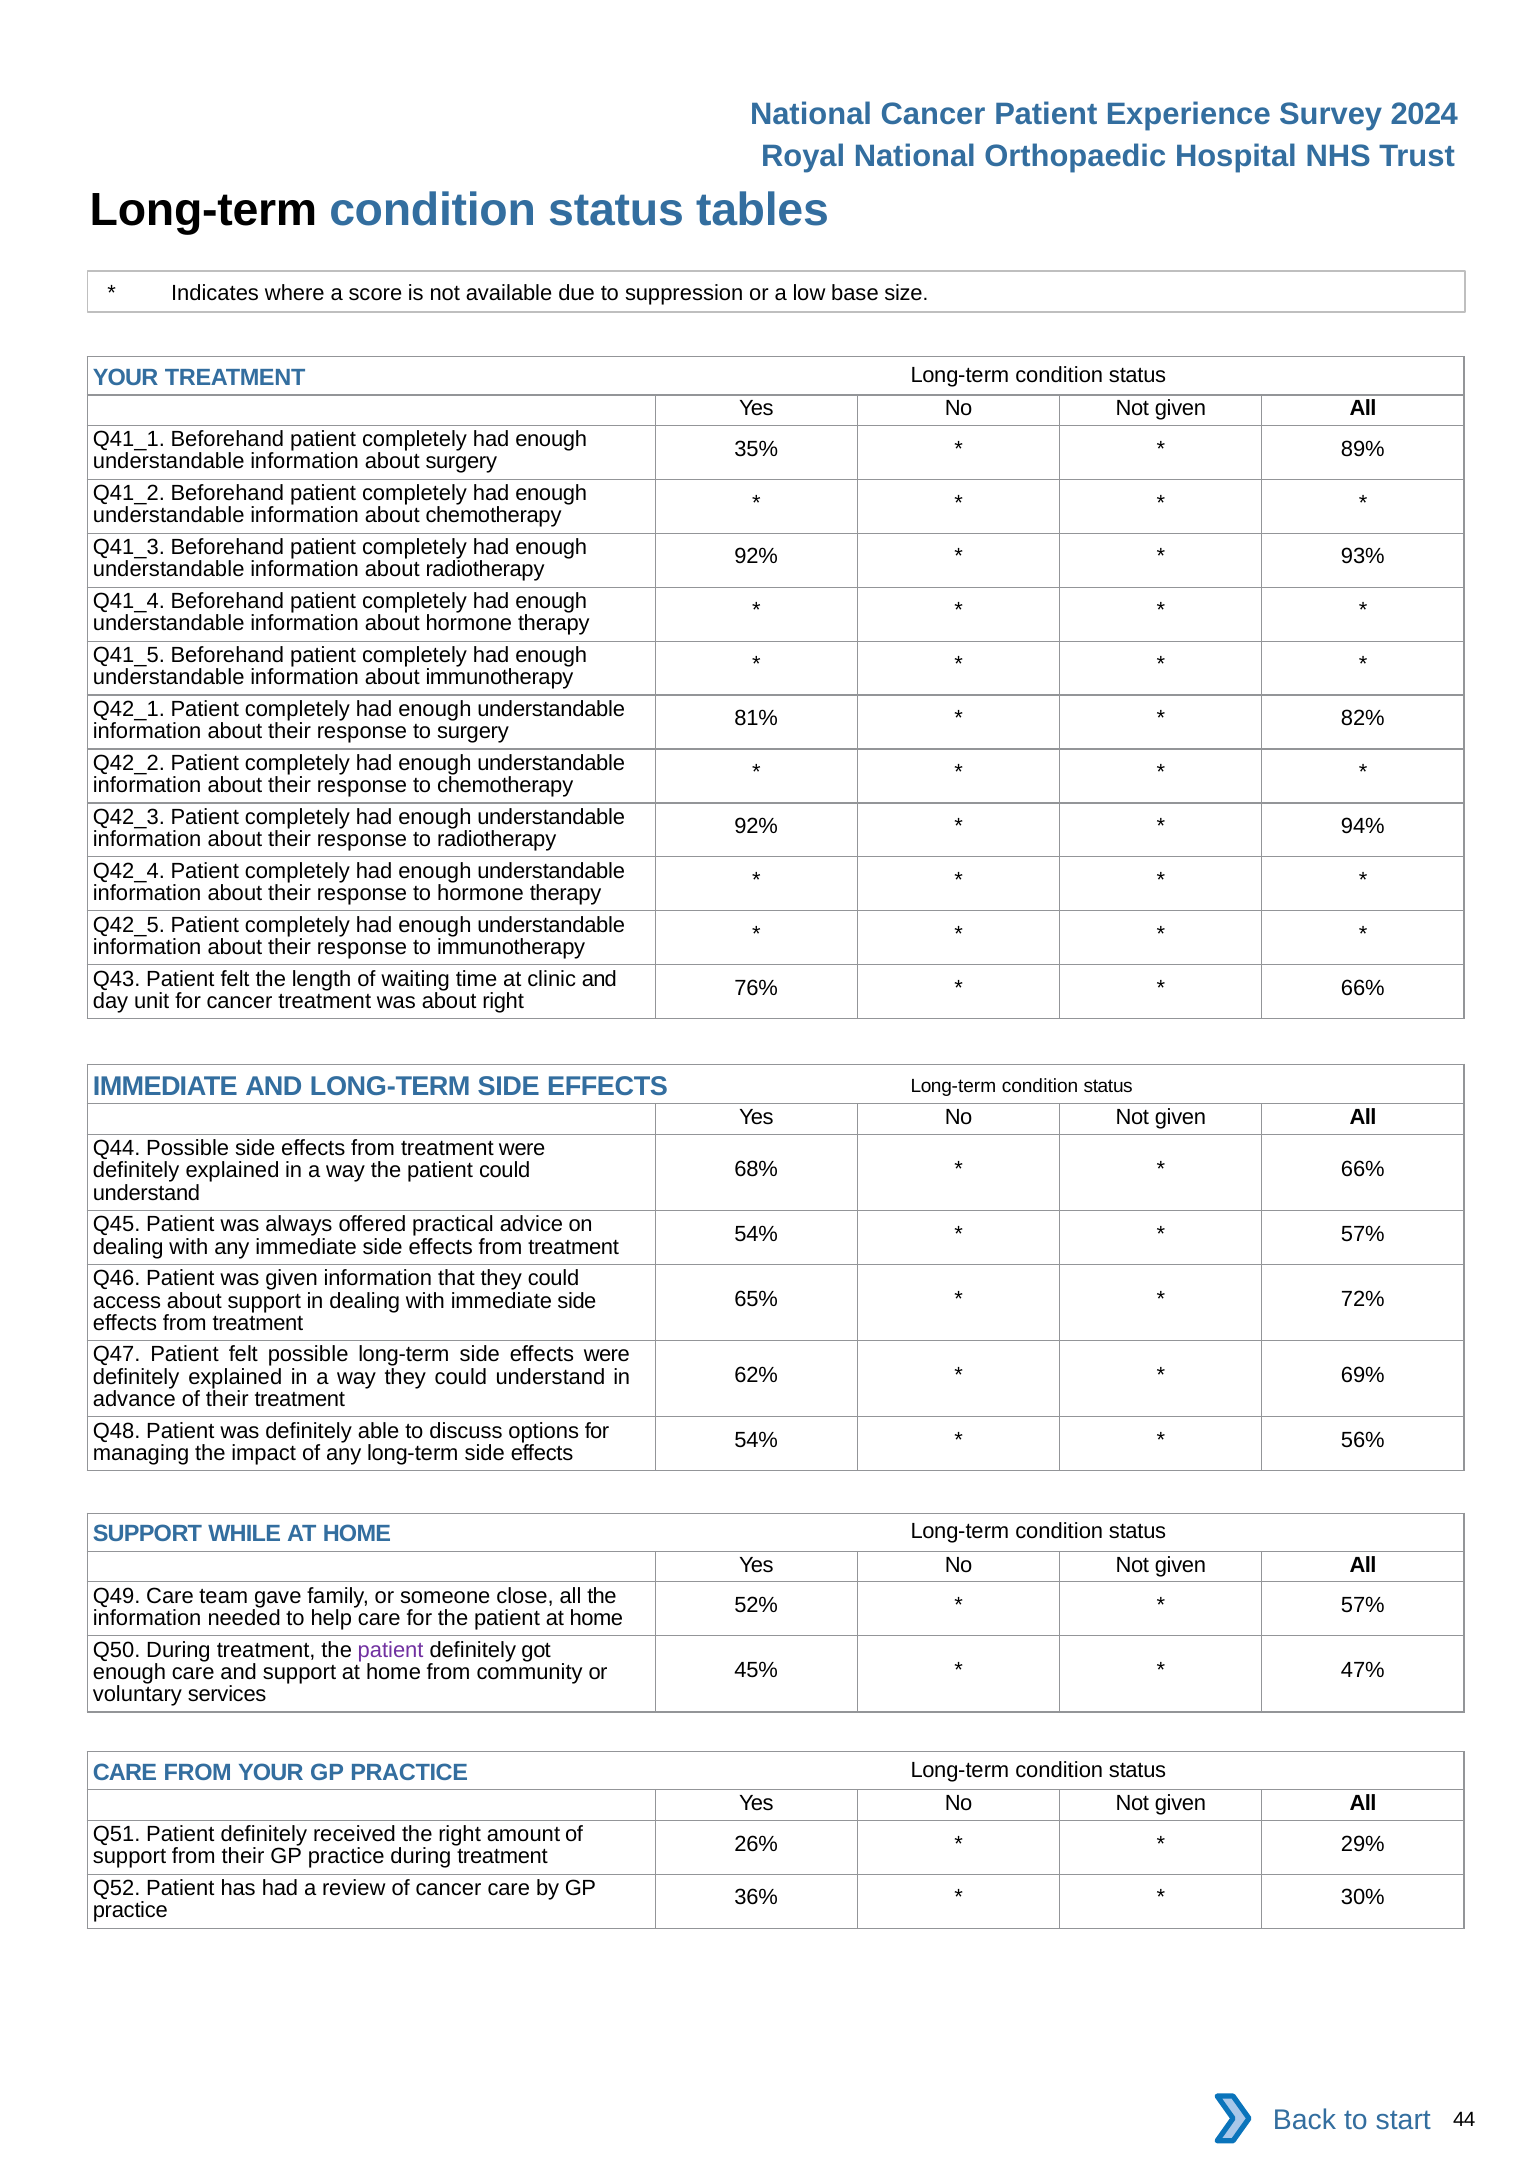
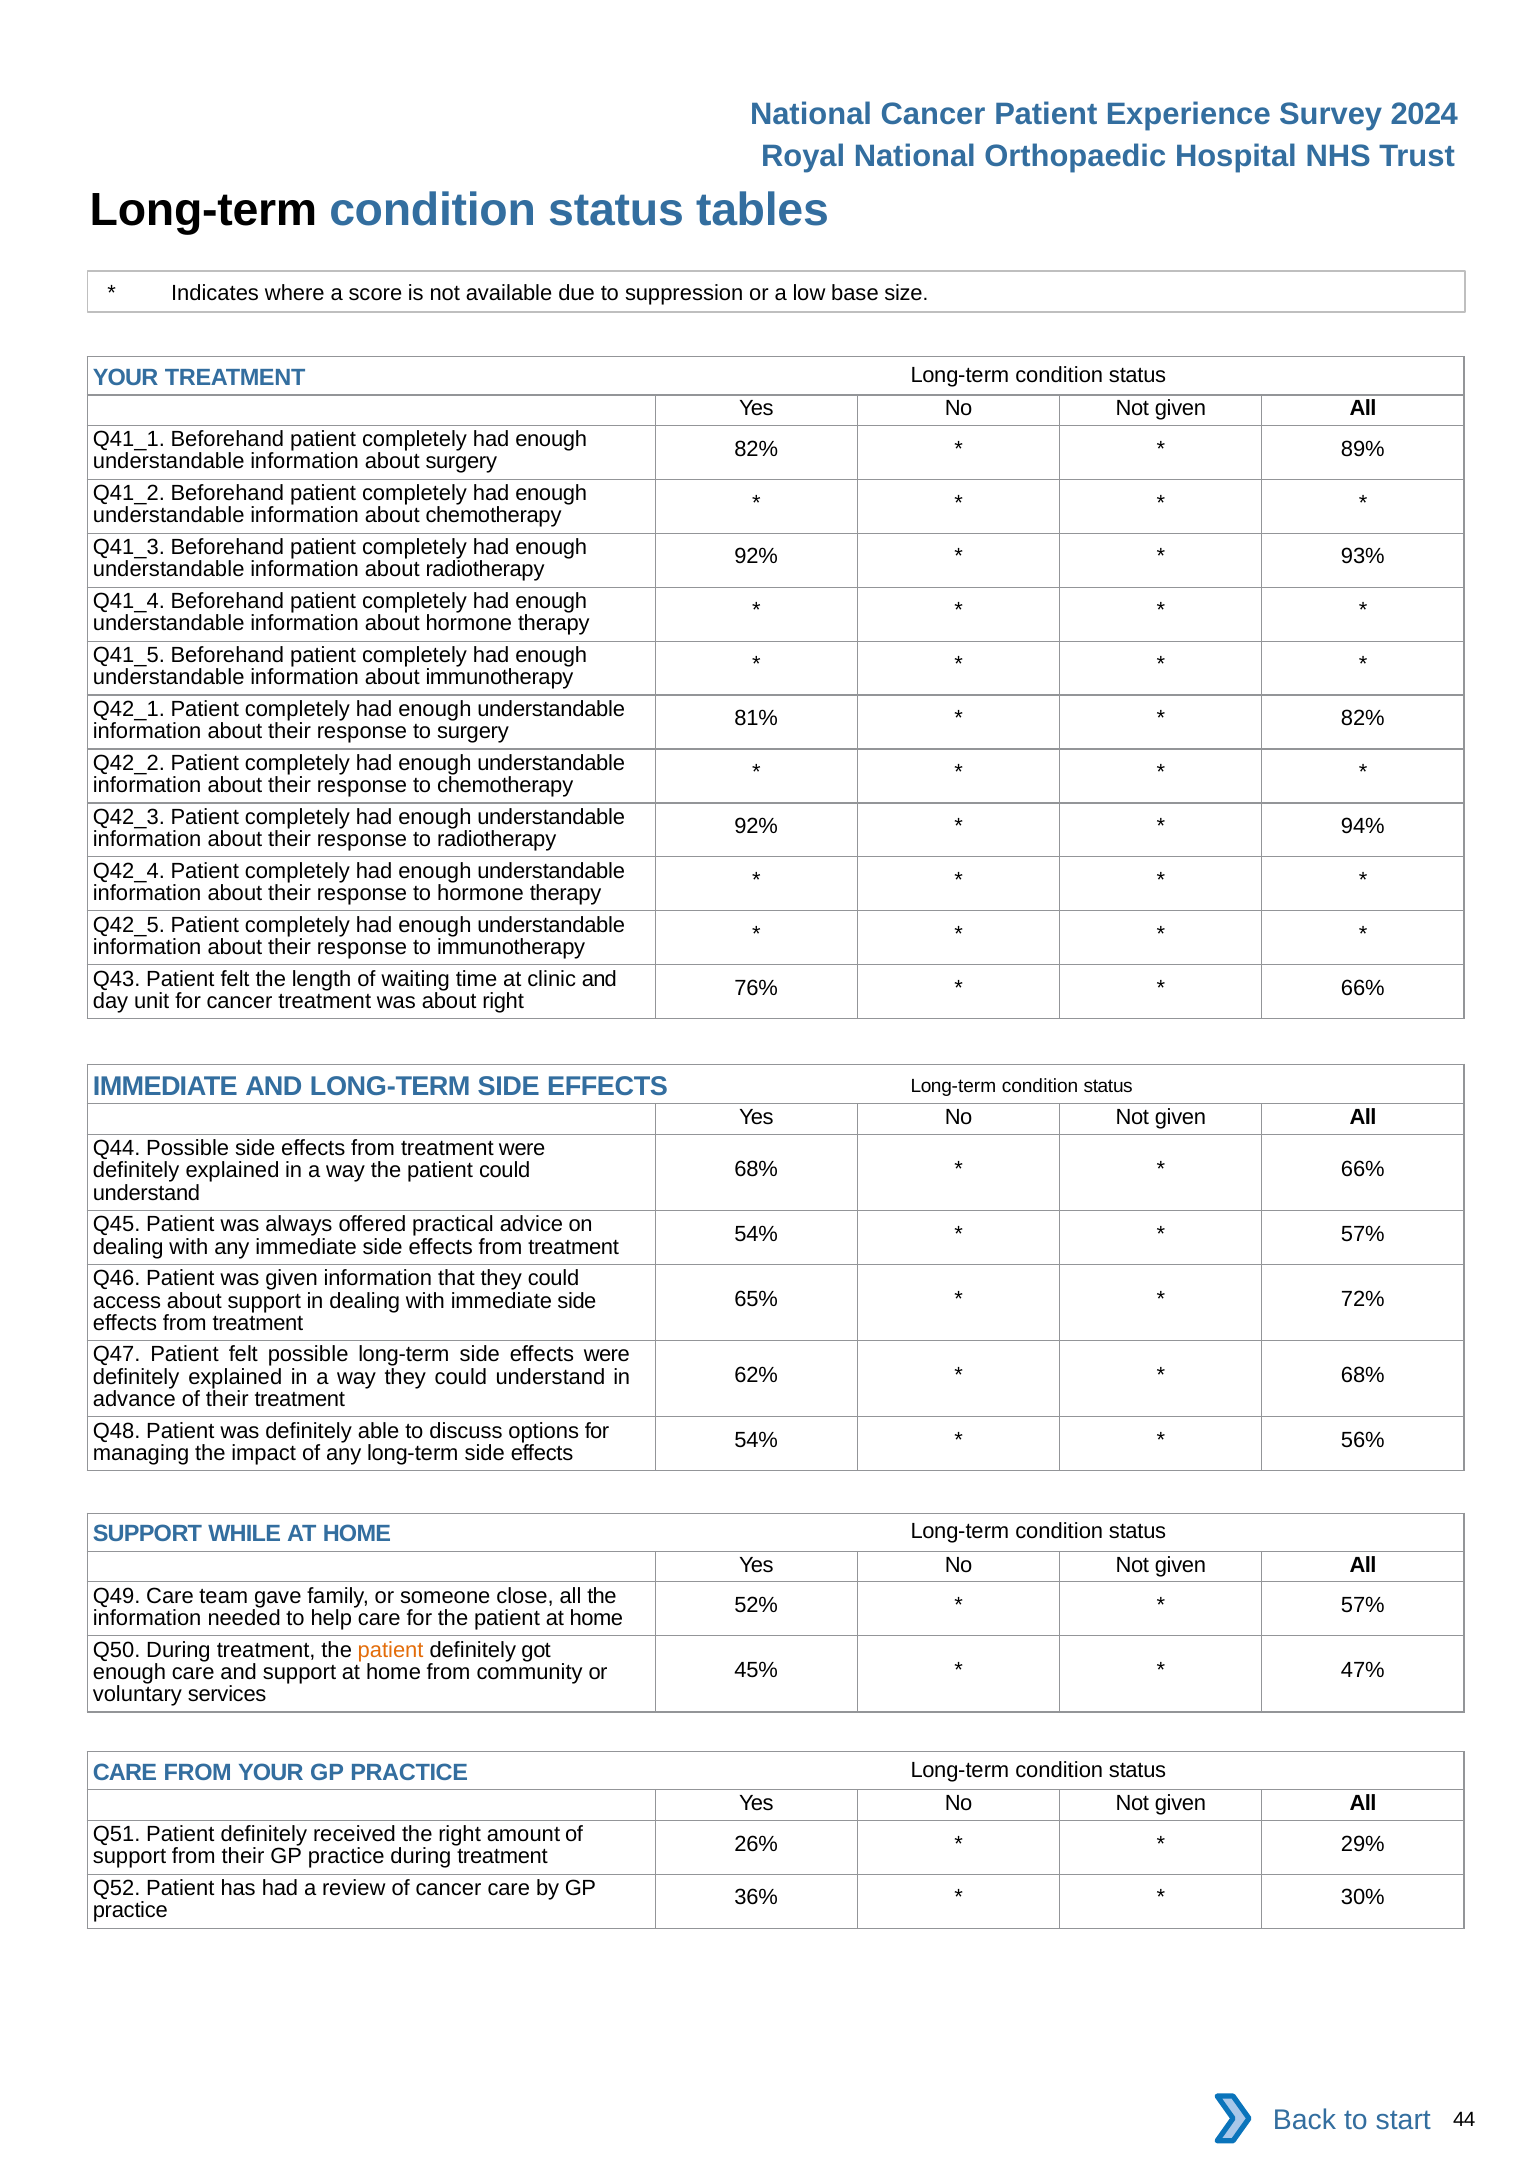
35% at (756, 449): 35% -> 82%
69% at (1363, 1375): 69% -> 68%
patient at (391, 1650) colour: purple -> orange
